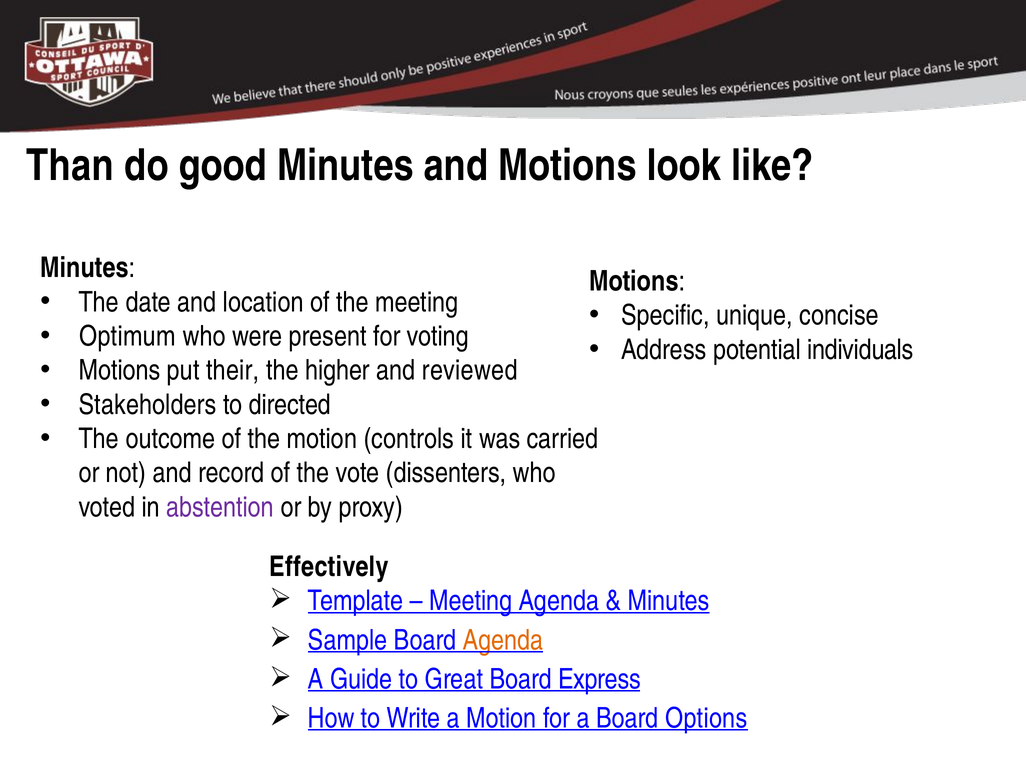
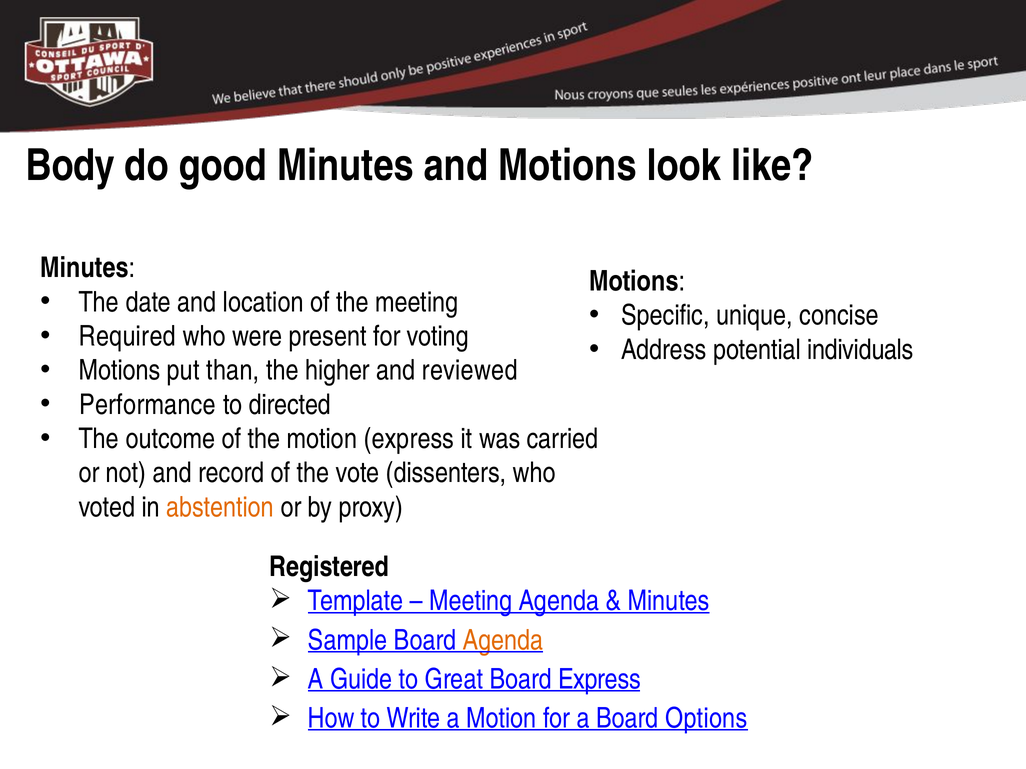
Than: Than -> Body
Optimum: Optimum -> Required
their: their -> than
Stakeholders: Stakeholders -> Performance
motion controls: controls -> express
abstention colour: purple -> orange
Effectively: Effectively -> Registered
